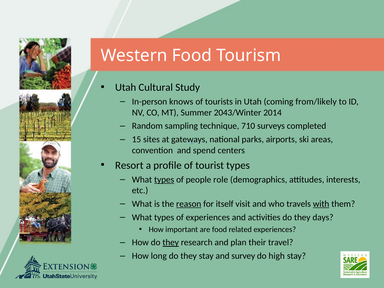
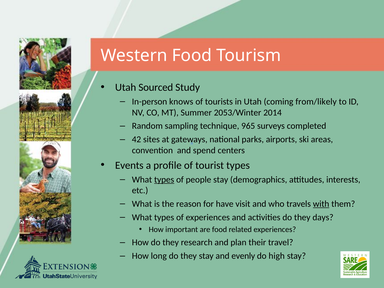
Cultural: Cultural -> Sourced
2043/Winter: 2043/Winter -> 2053/Winter
710: 710 -> 965
15: 15 -> 42
Resort: Resort -> Events
people role: role -> stay
reason underline: present -> none
itself: itself -> have
they at (171, 242) underline: present -> none
survey: survey -> evenly
